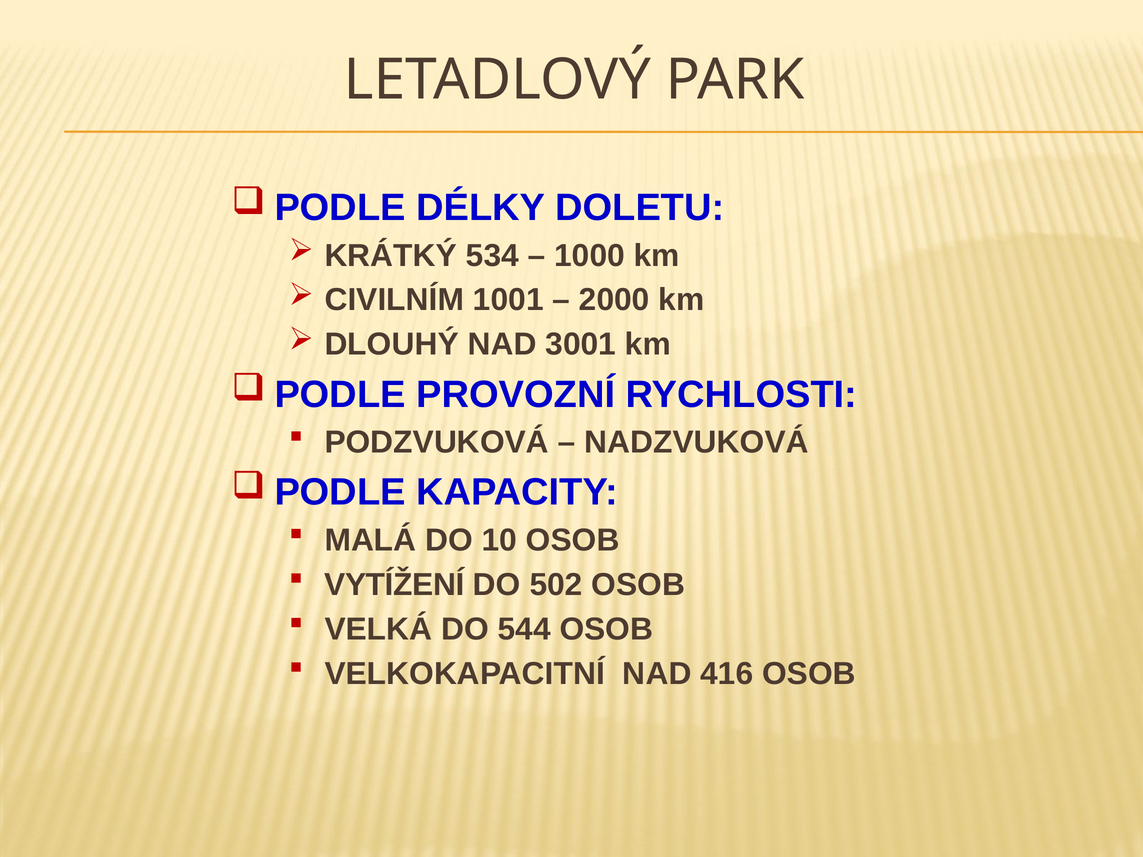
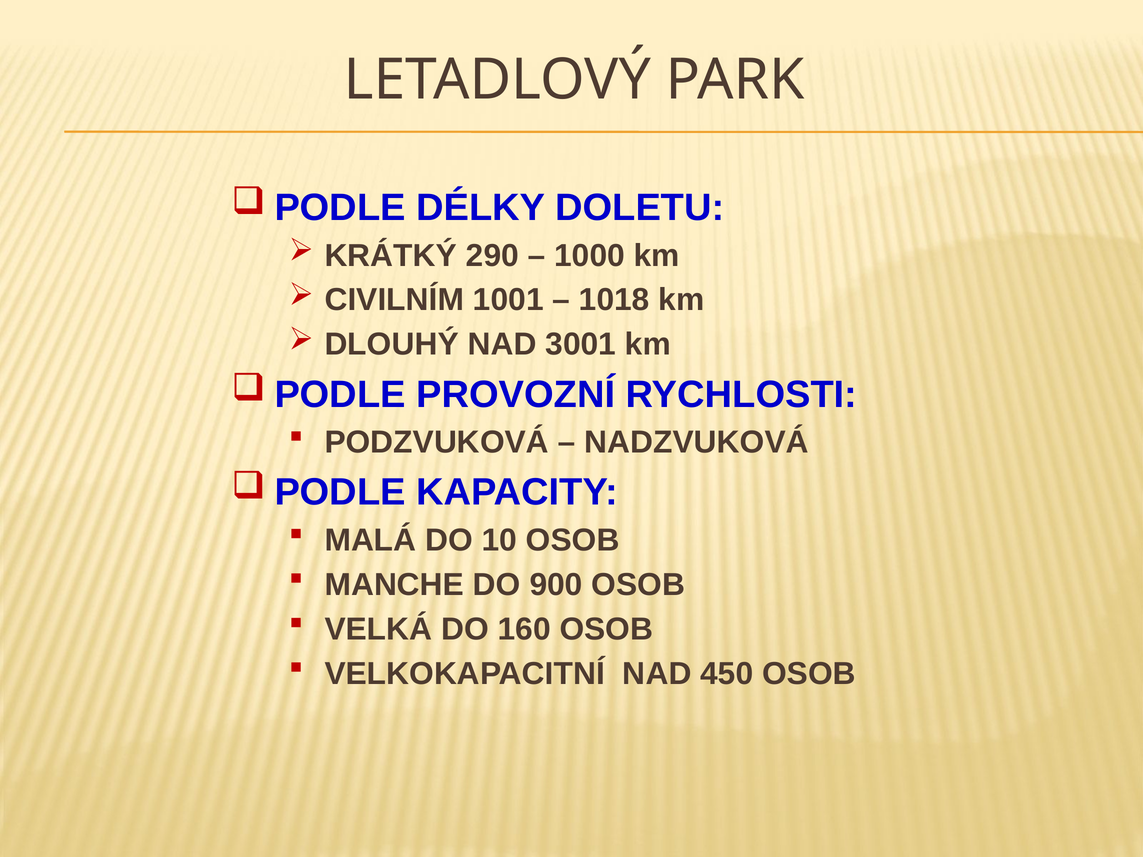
534: 534 -> 290
2000: 2000 -> 1018
VYTÍŽENÍ: VYTÍŽENÍ -> MANCHE
502: 502 -> 900
544: 544 -> 160
416: 416 -> 450
